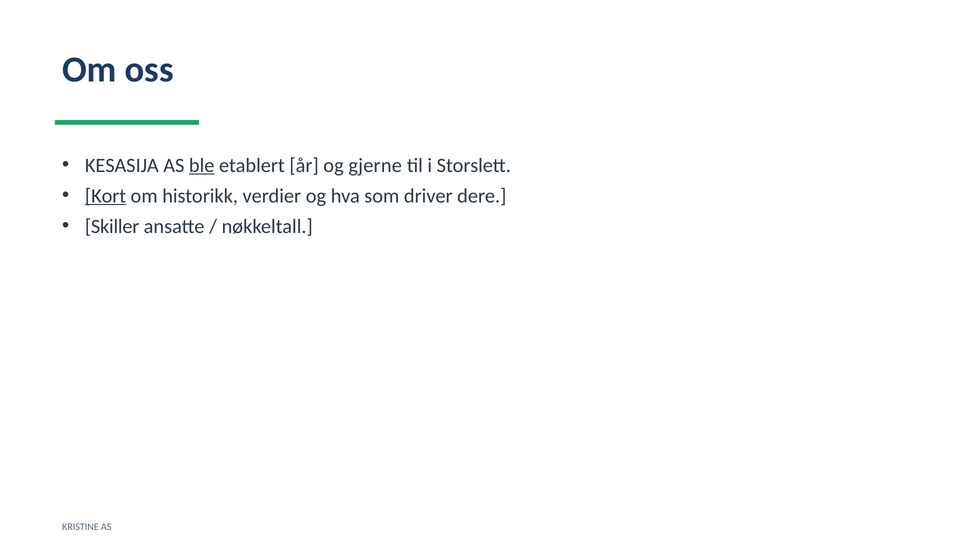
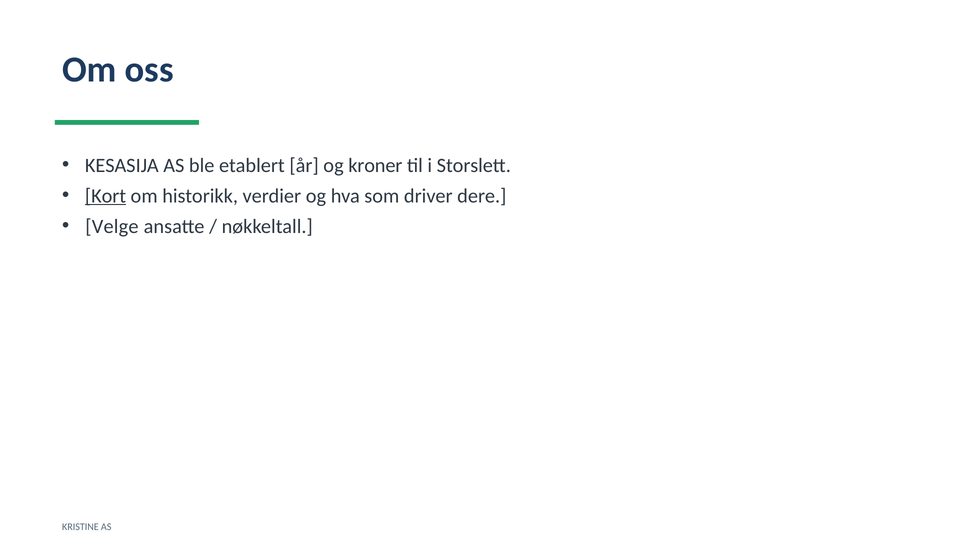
ble underline: present -> none
gjerne: gjerne -> kroner
Skiller: Skiller -> Velge
